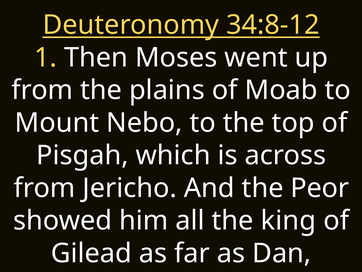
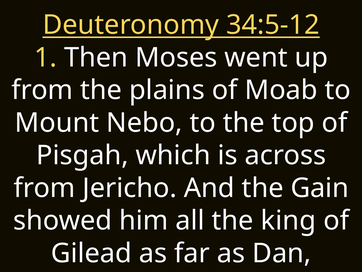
34:8-12: 34:8-12 -> 34:5-12
Peor: Peor -> Gain
